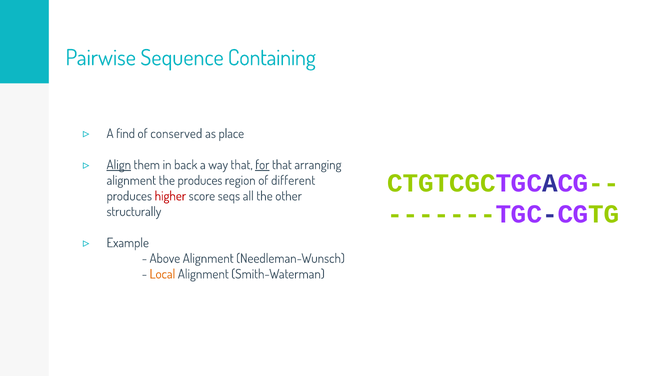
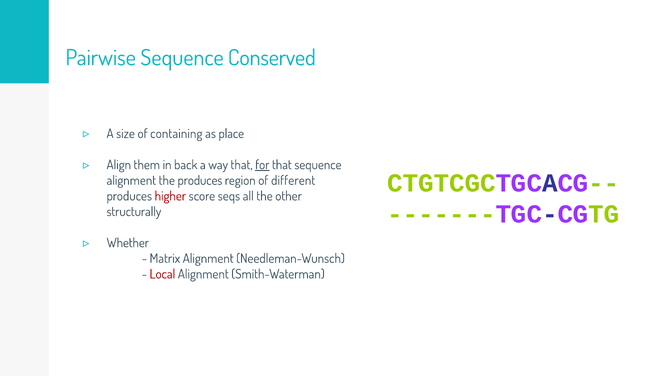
Containing: Containing -> Conserved
find: find -> size
conserved: conserved -> containing
Align underline: present -> none
that arranging: arranging -> sequence
Example: Example -> Whether
Above: Above -> Matrix
Local colour: orange -> red
